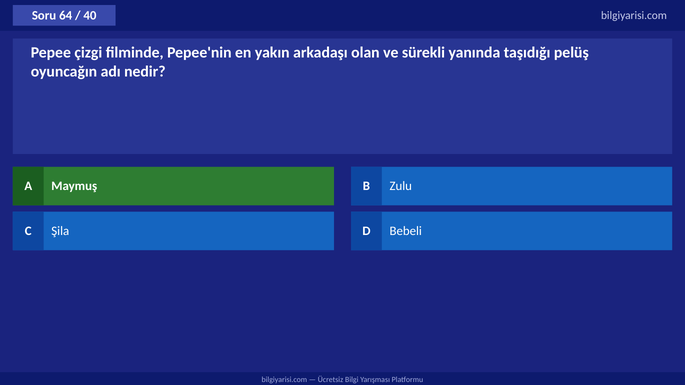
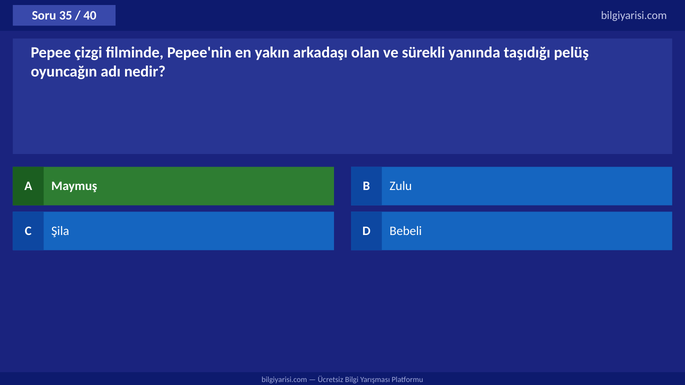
64: 64 -> 35
